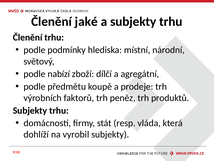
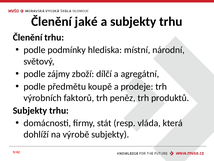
nabízí: nabízí -> zájmy
vyrobil: vyrobil -> výrobě
